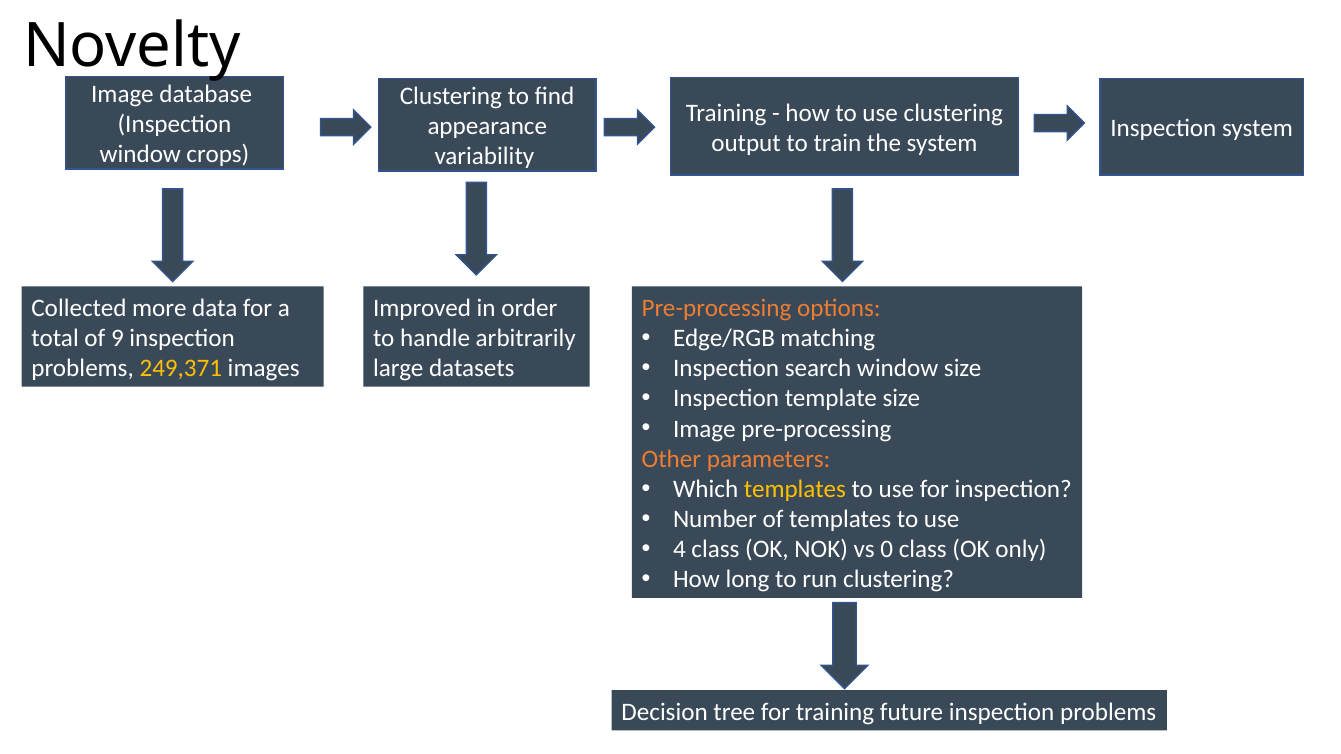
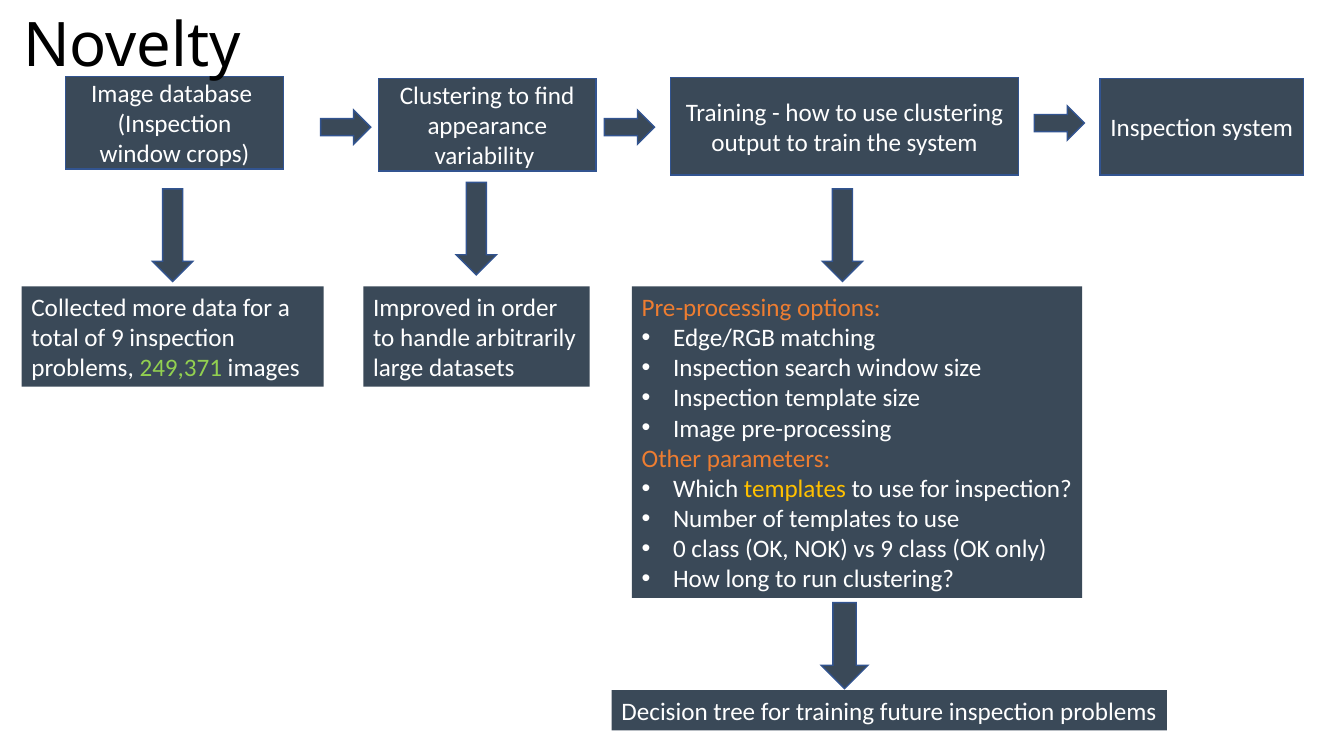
249,371 colour: yellow -> light green
4: 4 -> 0
vs 0: 0 -> 9
